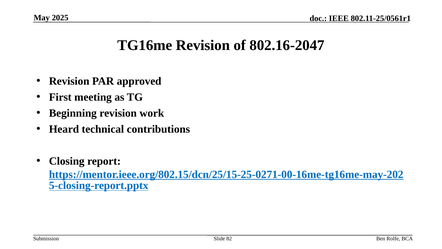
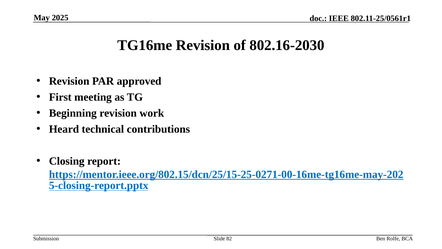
802.16-2047: 802.16-2047 -> 802.16-2030
